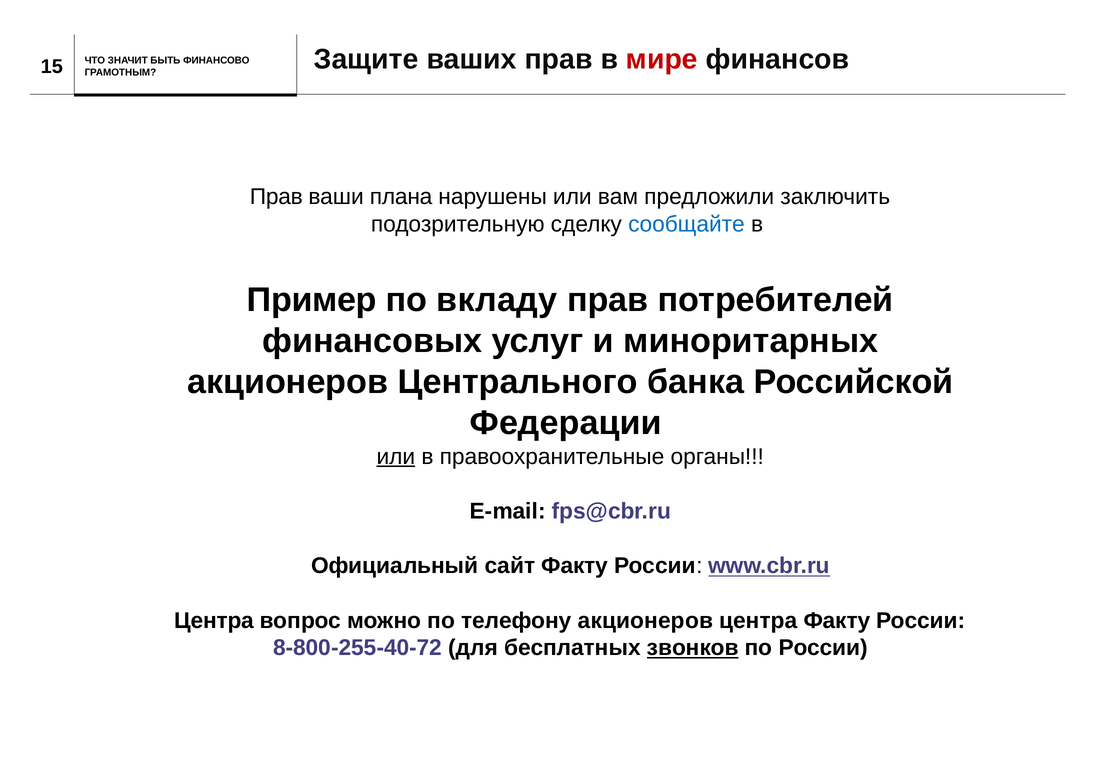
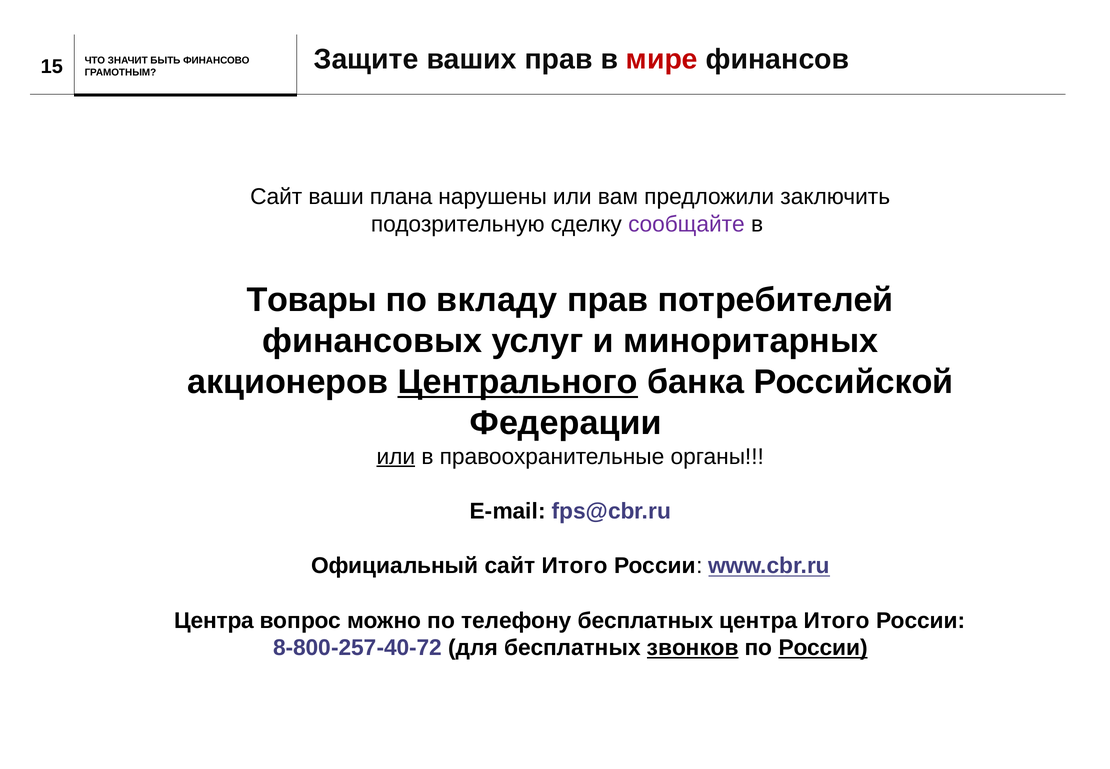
Прав at (276, 197): Прав -> Сайт
сообщайте colour: blue -> purple
Пример: Пример -> Товары
Центрального underline: none -> present
сайт Факту: Факту -> Итого
телефону акционеров: акционеров -> бесплатных
центра Факту: Факту -> Итого
8-800-255-40-72: 8-800-255-40-72 -> 8-800-257-40-72
России at (823, 647) underline: none -> present
